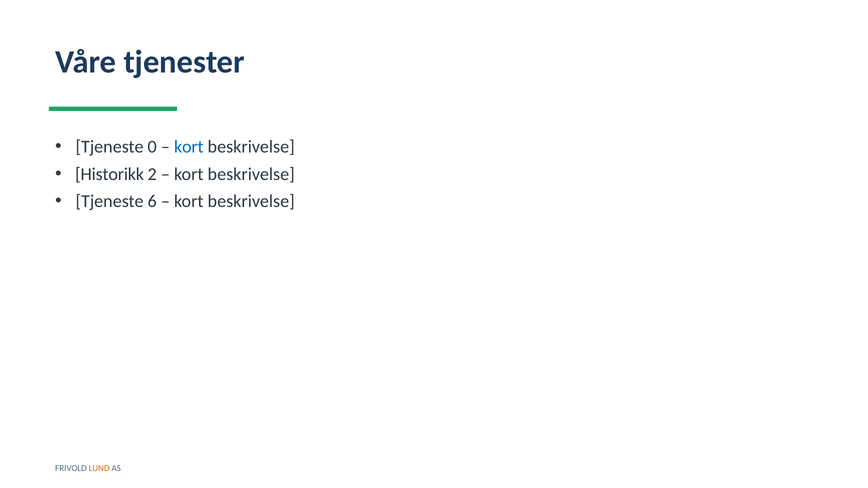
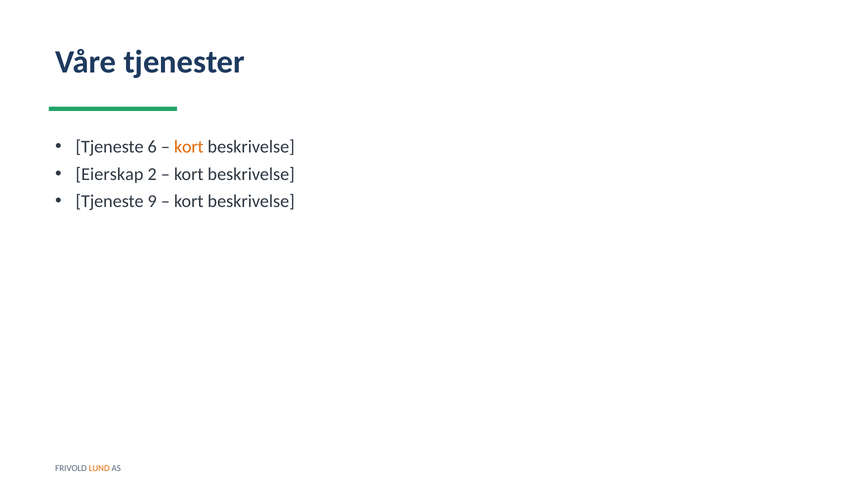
0: 0 -> 6
kort at (189, 147) colour: blue -> orange
Historikk: Historikk -> Eierskap
6: 6 -> 9
